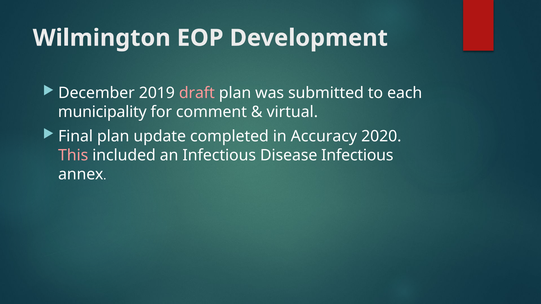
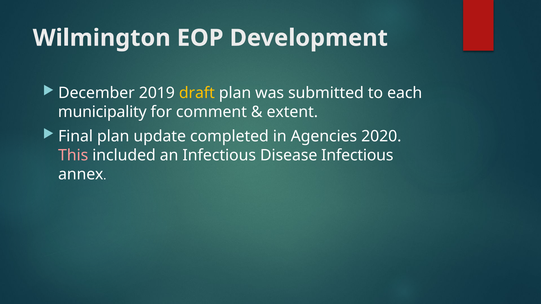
draft colour: pink -> yellow
virtual: virtual -> extent
Accuracy: Accuracy -> Agencies
